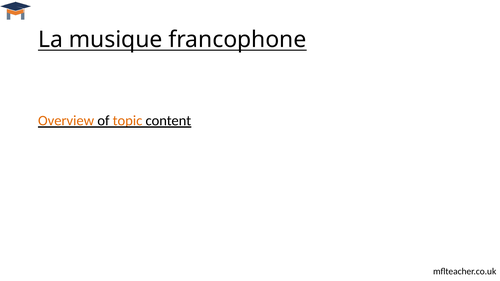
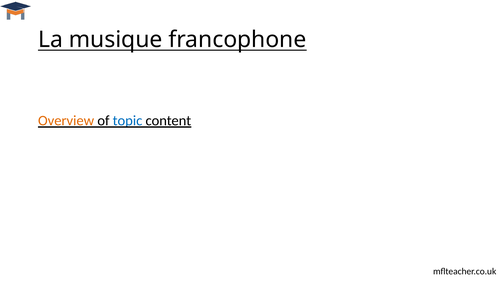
topic colour: orange -> blue
